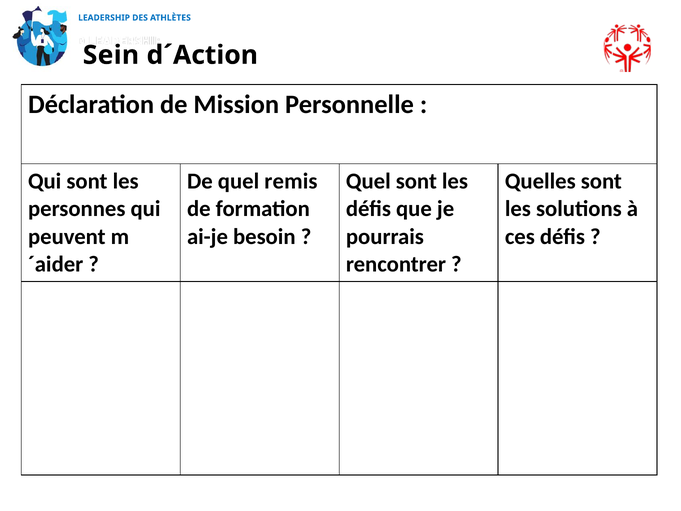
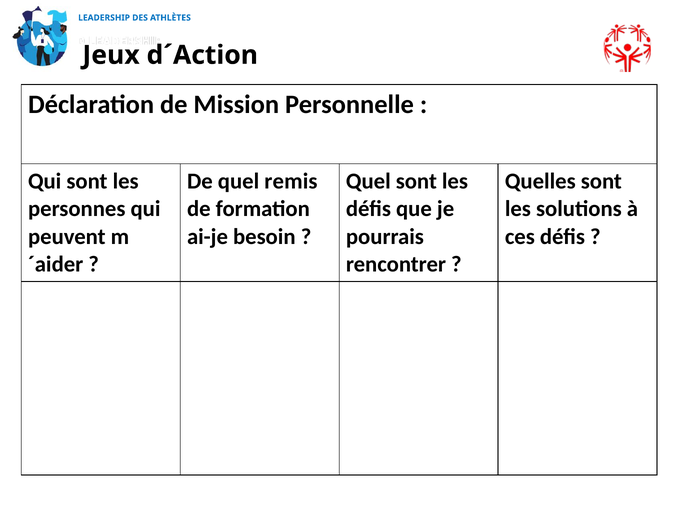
Sein: Sein -> Jeux
